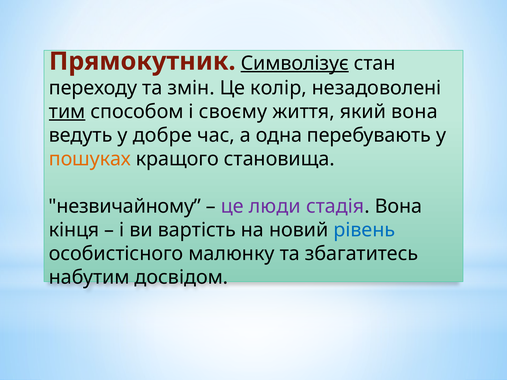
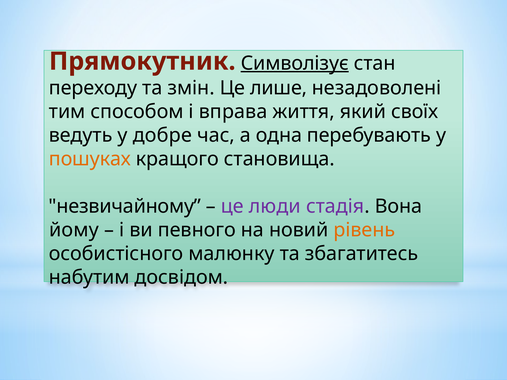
колір: колір -> лише
тим underline: present -> none
своєму: своєму -> вправа
який вона: вона -> своїх
кінця: кінця -> йому
вартість: вартість -> певного
рівень colour: blue -> orange
